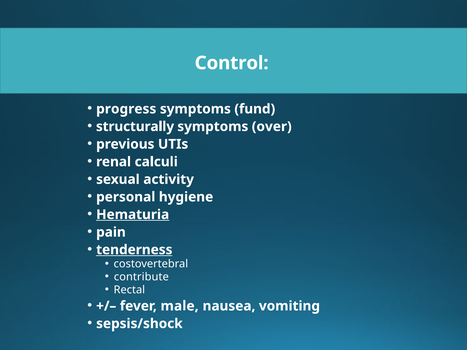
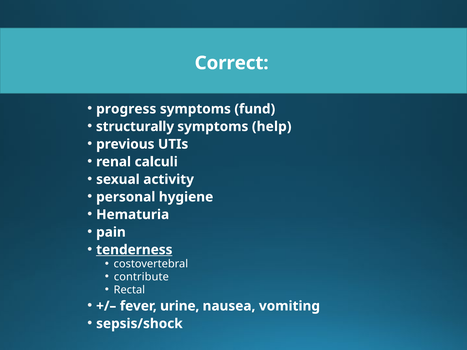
Control: Control -> Correct
over: over -> help
Hematuria underline: present -> none
male: male -> urine
